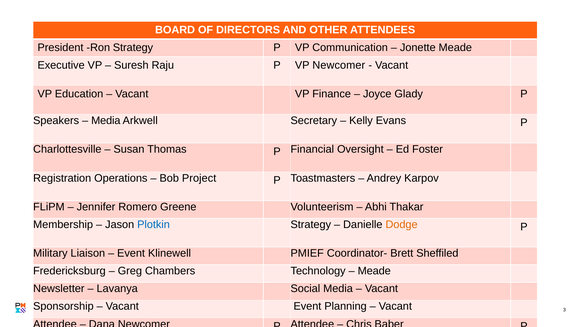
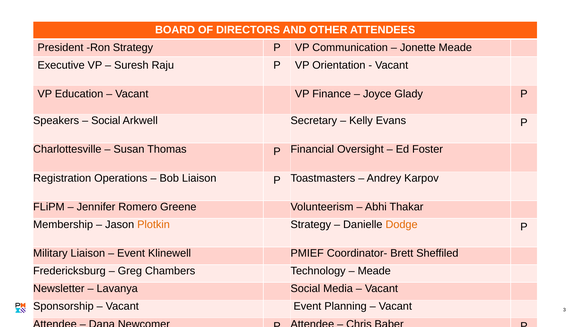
VP Newcomer: Newcomer -> Orientation
Media at (106, 120): Media -> Social
Bob Project: Project -> Liaison
Plotkin colour: blue -> orange
